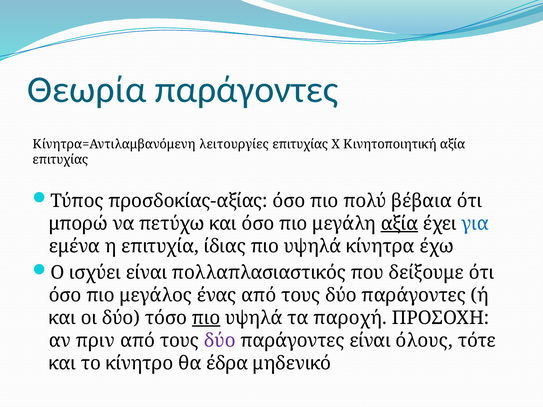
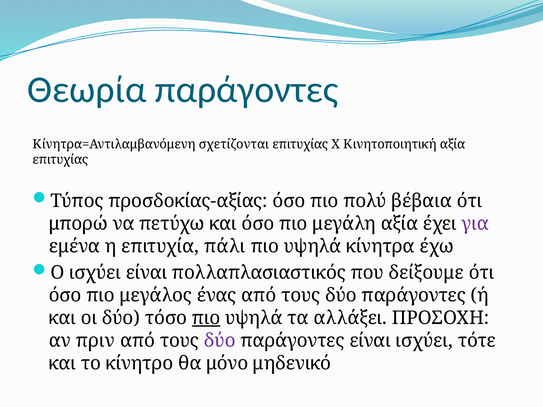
λειτουργίες: λειτουργίες -> σχετίζονται
αξία at (399, 224) underline: present -> none
για colour: blue -> purple
ίδιας: ίδιας -> πάλι
παροχή: παροχή -> αλλάξει
είναι όλους: όλους -> ισχύει
έδρα: έδρα -> μόνο
